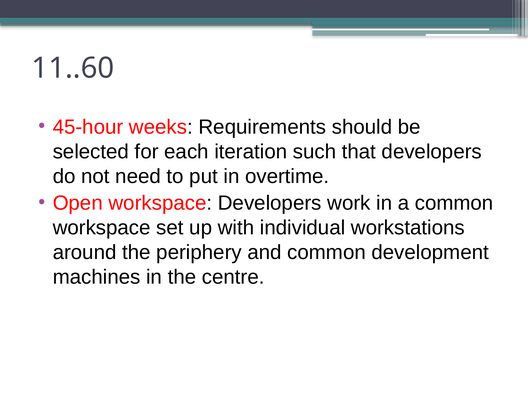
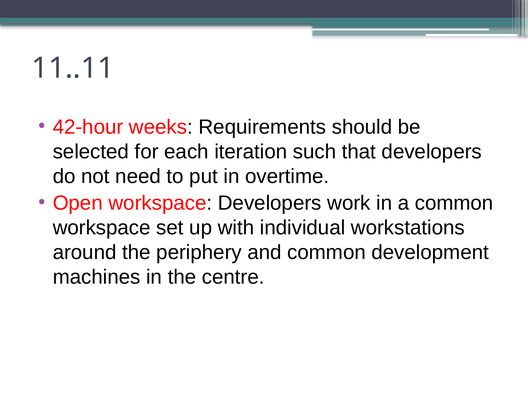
11..60: 11..60 -> 11..11
45-hour: 45-hour -> 42-hour
